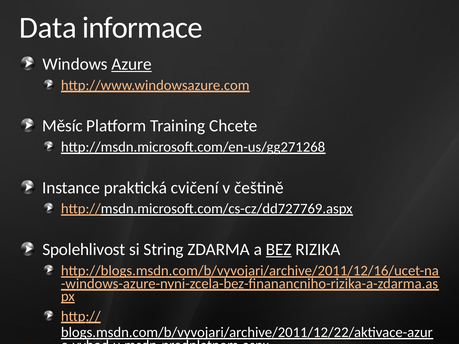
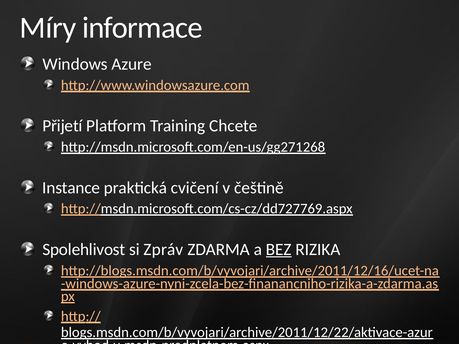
Data: Data -> Míry
Azure underline: present -> none
Měsíc: Měsíc -> Přijetí
String: String -> Zpráv
